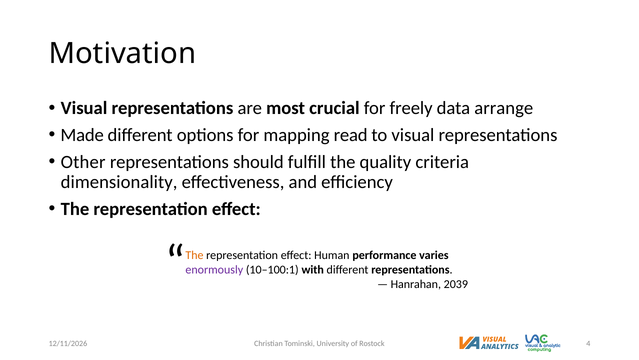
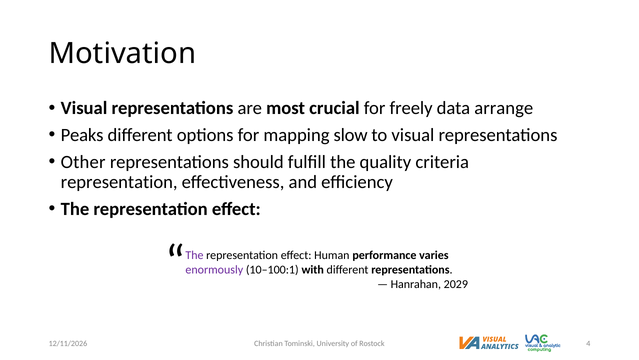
Made: Made -> Peaks
read: read -> slow
dimensionality at (119, 182): dimensionality -> representation
The at (194, 255) colour: orange -> purple
2039: 2039 -> 2029
